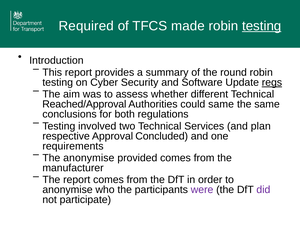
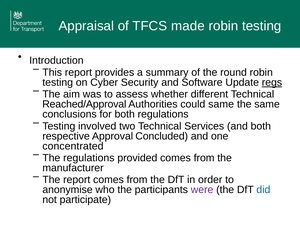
Required: Required -> Appraisal
testing at (262, 26) underline: present -> none
and plan: plan -> both
requirements: requirements -> concentrated
The anonymise: anonymise -> regulations
did colour: purple -> blue
